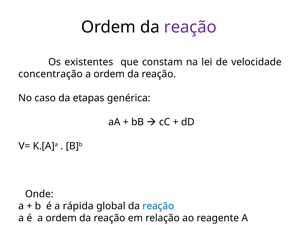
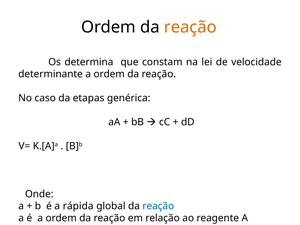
reação at (190, 27) colour: purple -> orange
existentes: existentes -> determina
concentração: concentração -> determinante
